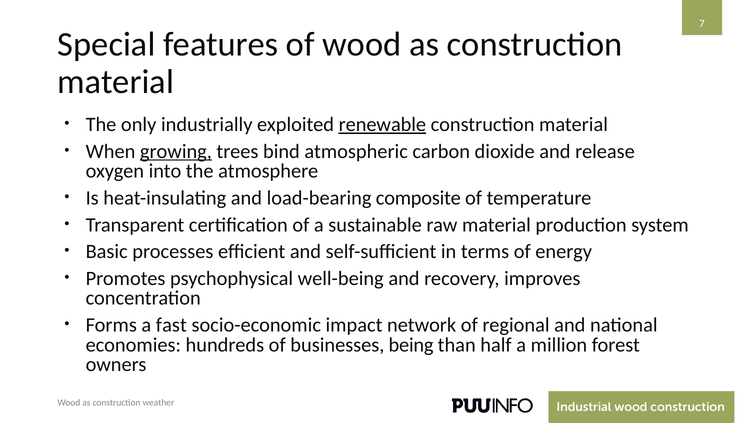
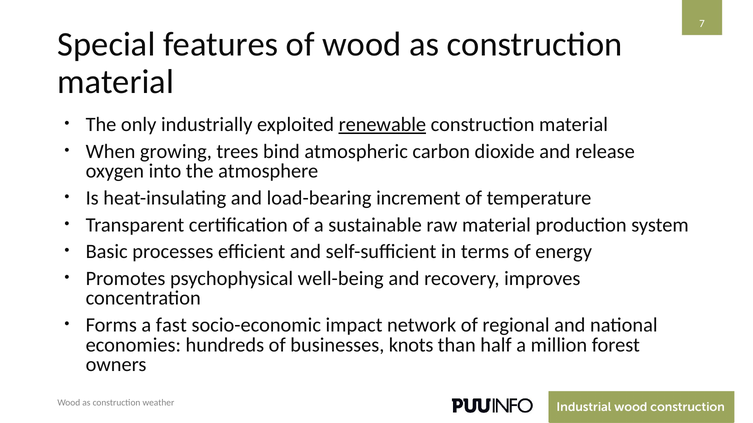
growing underline: present -> none
composite: composite -> increment
being: being -> knots
